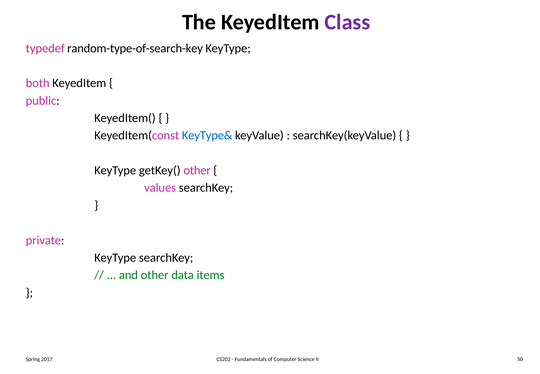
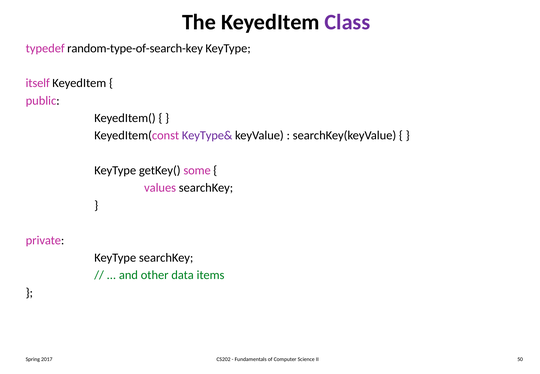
both: both -> itself
KeyType& colour: blue -> purple
getKey( other: other -> some
